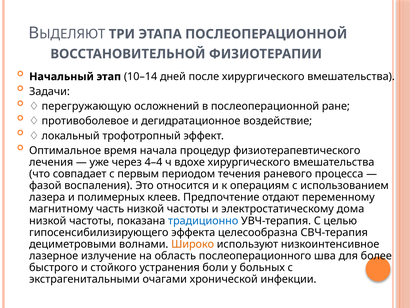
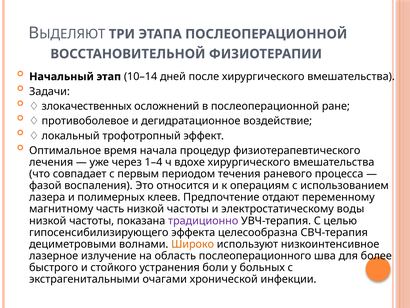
перегружающую: перегружающую -> злокачественных
4–4: 4–4 -> 1–4
дома: дома -> воды
традиционно colour: blue -> purple
